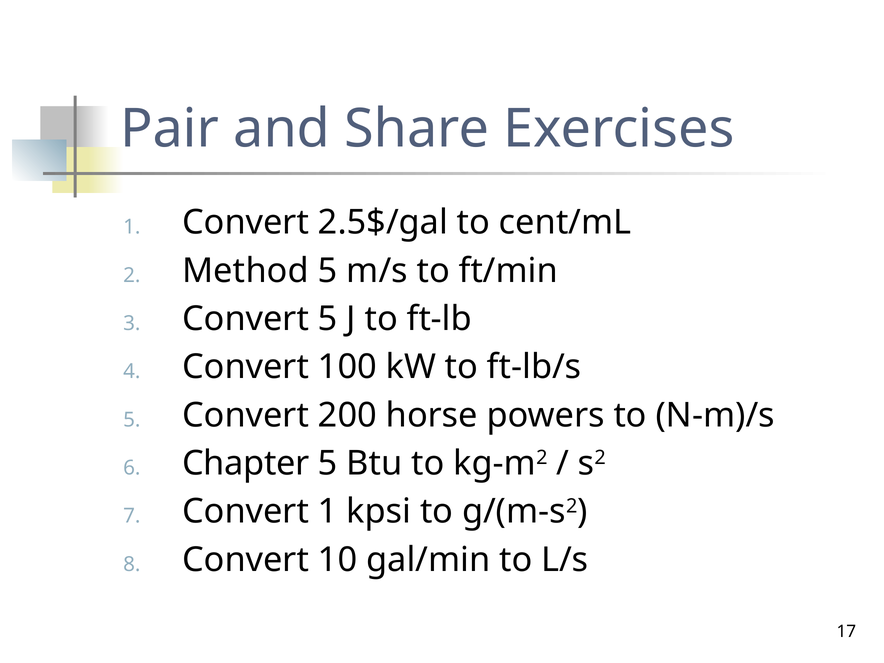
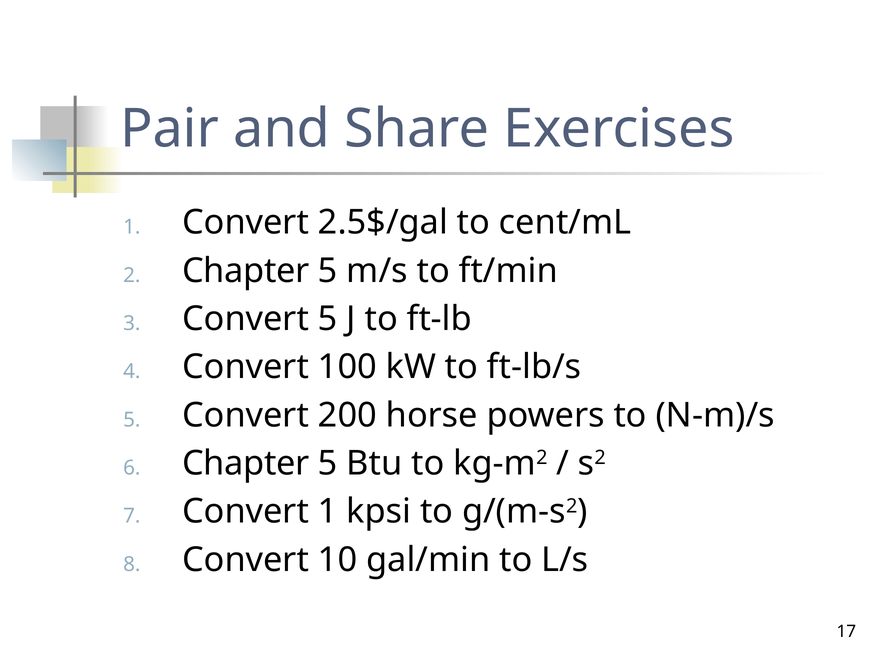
Method at (246, 271): Method -> Chapter
